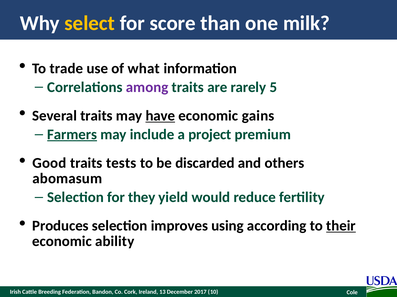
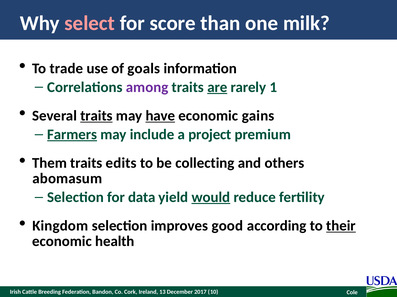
select colour: yellow -> pink
what: what -> goals
are underline: none -> present
5: 5 -> 1
traits at (96, 116) underline: none -> present
Good: Good -> Them
tests: tests -> edits
discarded: discarded -> collecting
they: they -> data
would underline: none -> present
Produces: Produces -> Kingdom
using: using -> good
ability: ability -> health
